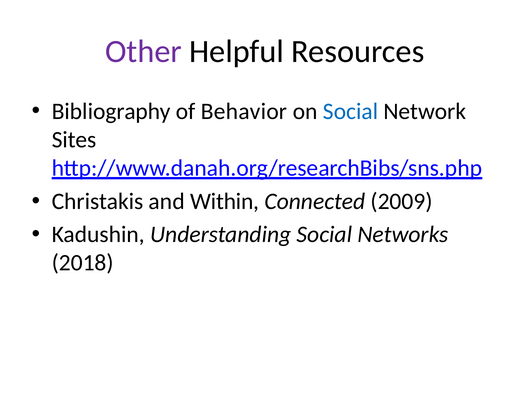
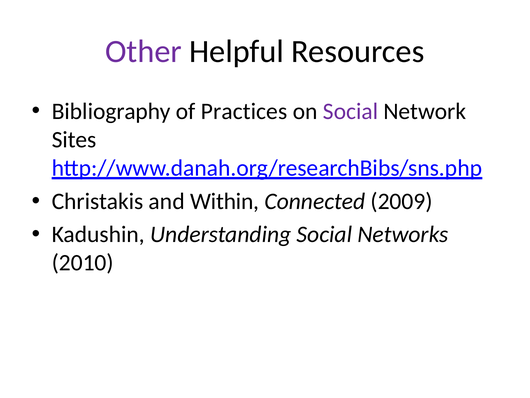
Behavior: Behavior -> Practices
Social at (350, 111) colour: blue -> purple
2018: 2018 -> 2010
